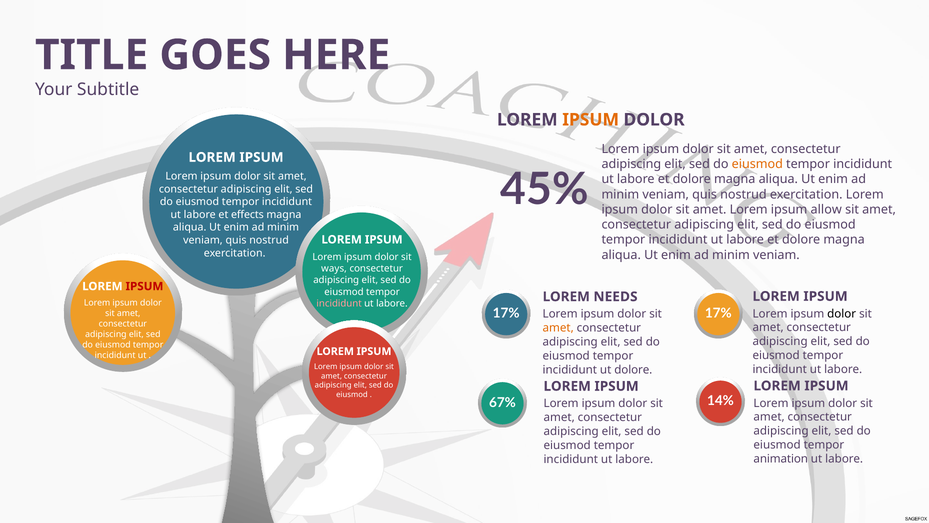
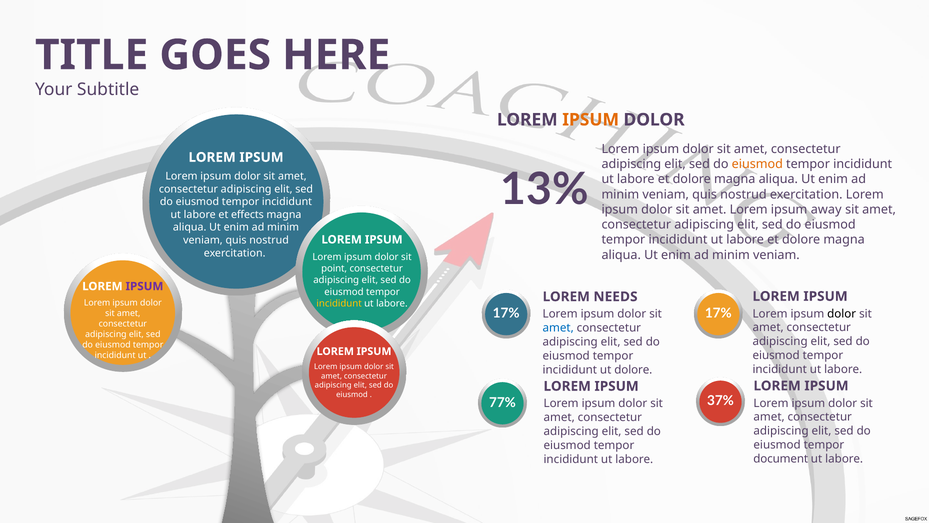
45%: 45% -> 13%
allow: allow -> away
ways: ways -> point
IPSUM at (144, 286) colour: red -> purple
incididunt at (339, 303) colour: pink -> yellow
amet at (558, 328) colour: orange -> blue
14%: 14% -> 37%
67%: 67% -> 77%
animation: animation -> document
